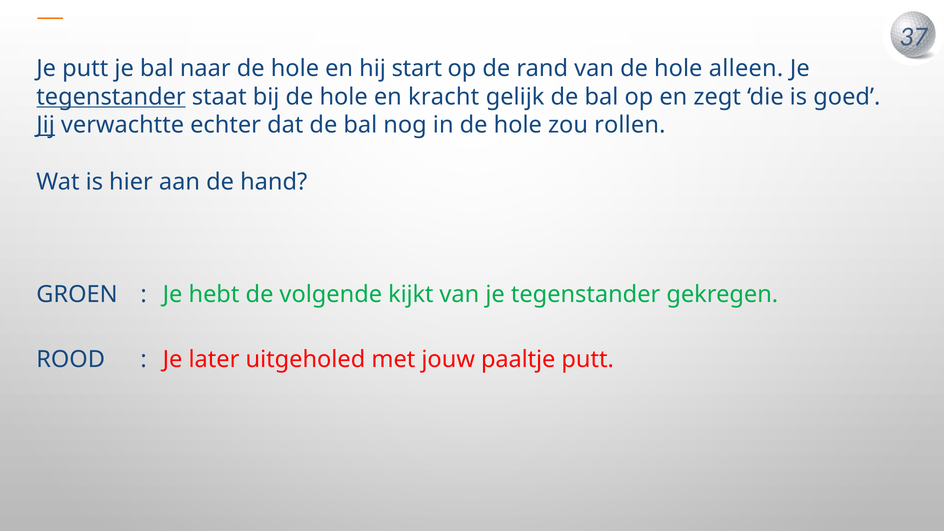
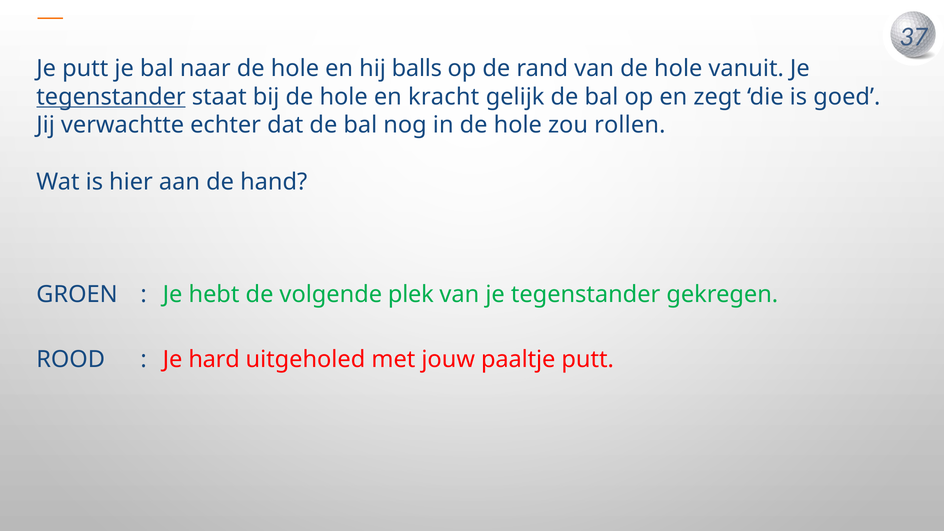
start: start -> balls
alleen: alleen -> vanuit
Jij underline: present -> none
kijkt: kijkt -> plek
later: later -> hard
